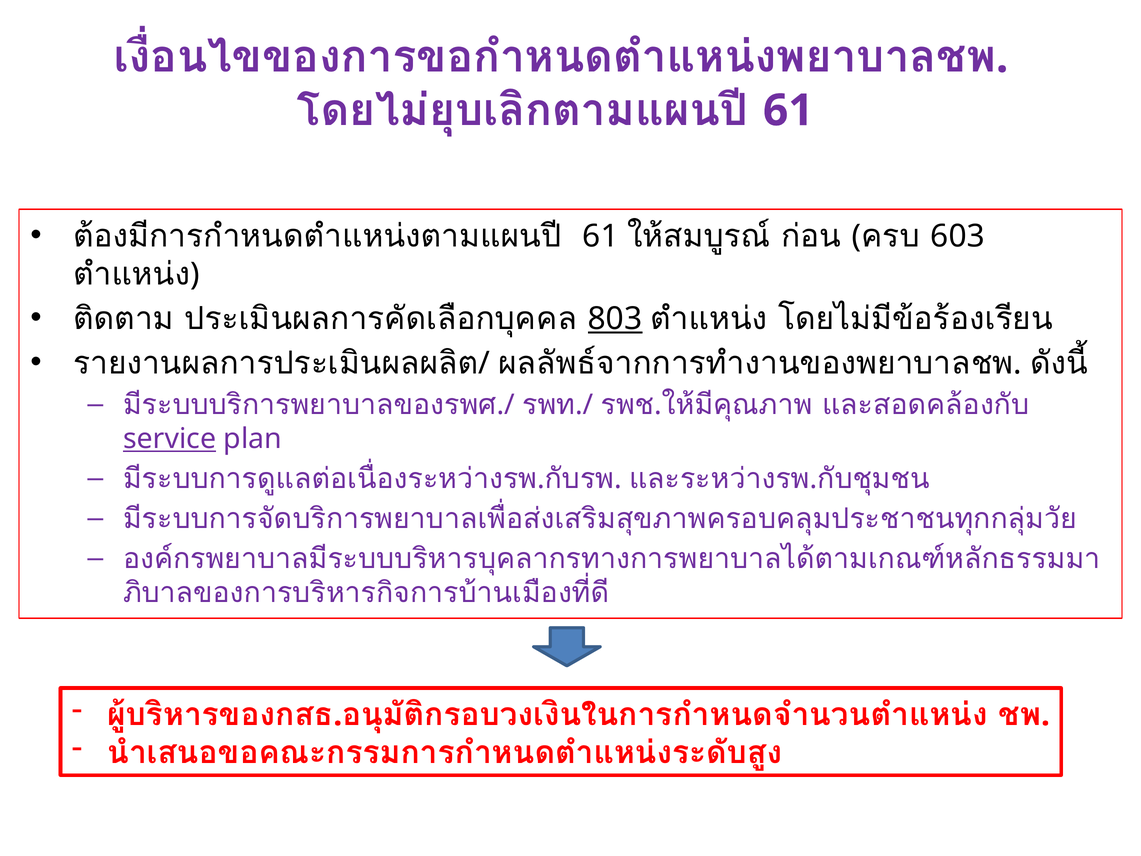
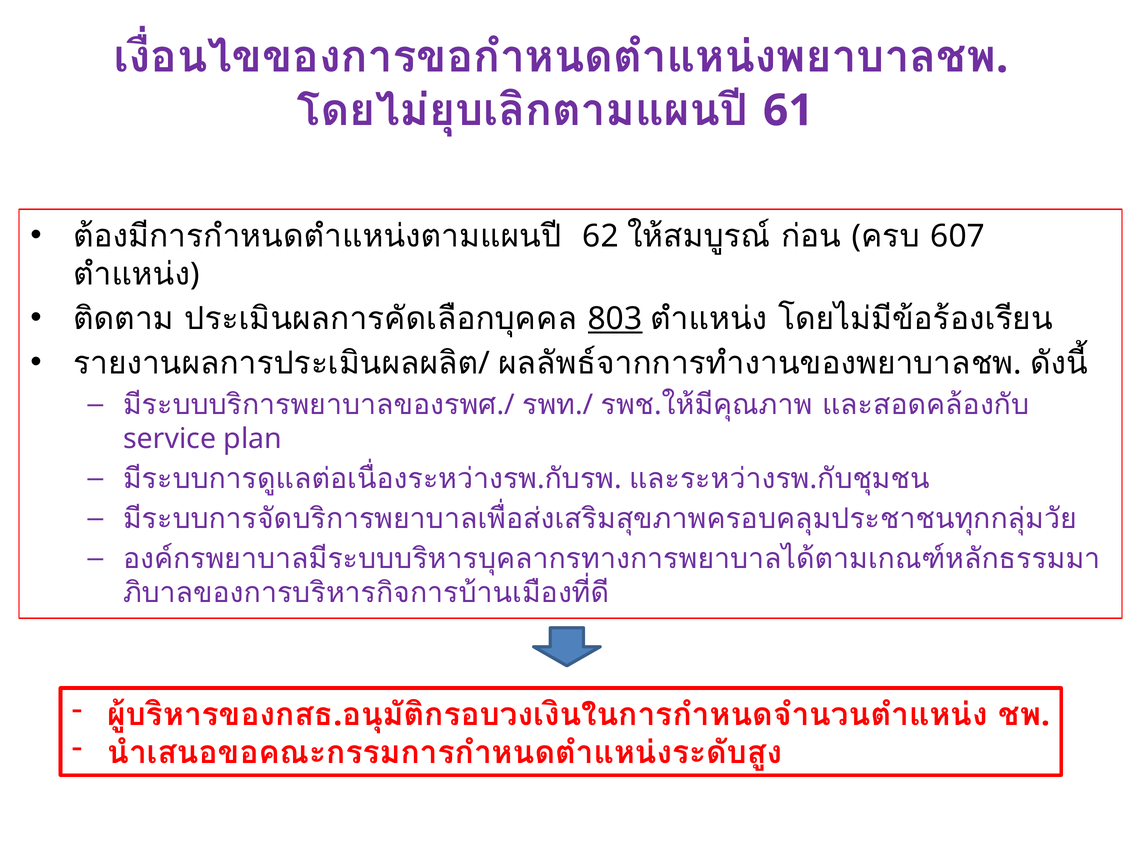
61 at (601, 236): 61 -> 62
603: 603 -> 607
service underline: present -> none
